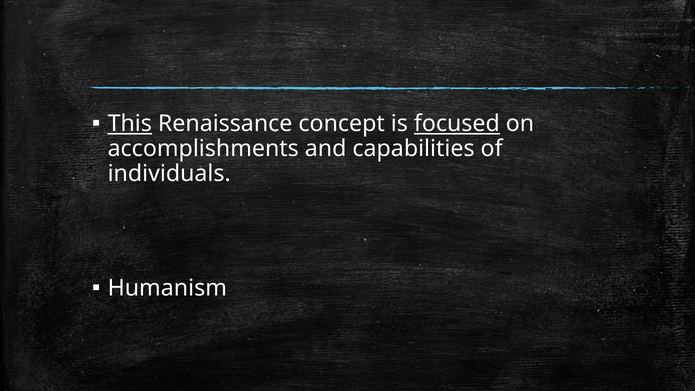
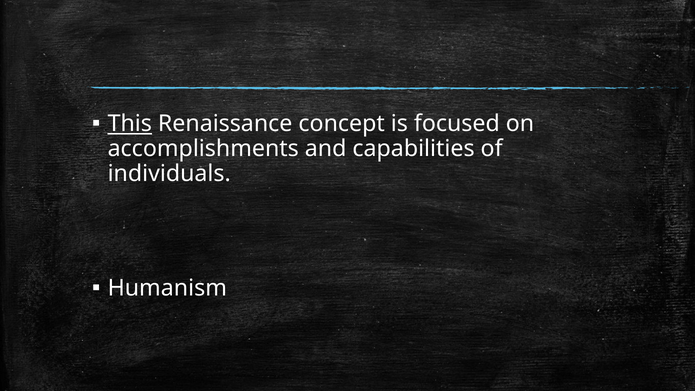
focused underline: present -> none
